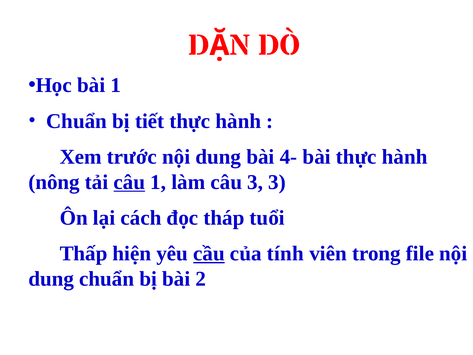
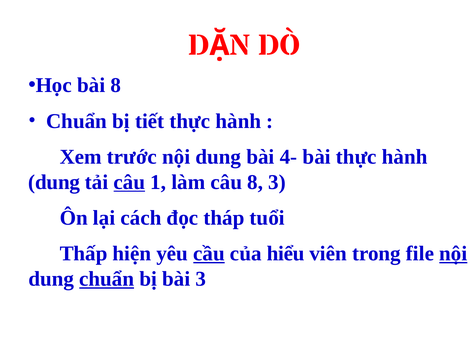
bài 1: 1 -> 8
nông at (54, 182): nông -> dung
câu 3: 3 -> 8
tính: tính -> hiểu
nội at (453, 253) underline: none -> present
chuẩn at (107, 279) underline: none -> present
bài 2: 2 -> 3
